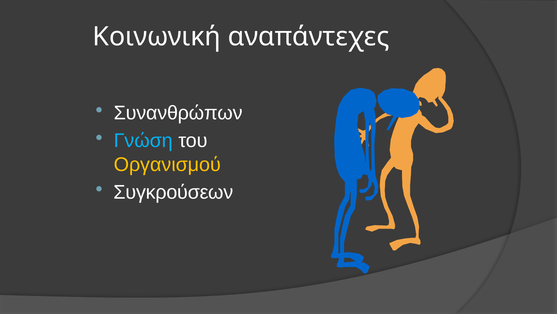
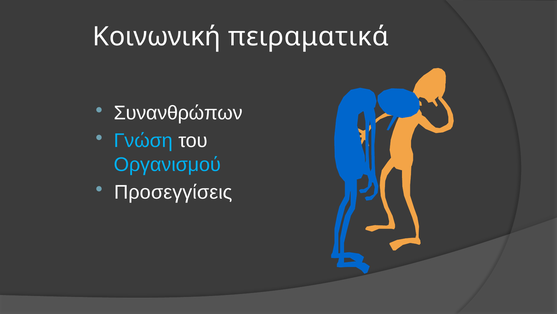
αναπάντεχες: αναπάντεχες -> πειραματικά
Οργανισμού colour: yellow -> light blue
Συγκρούσεων: Συγκρούσεων -> Προσεγγίσεις
